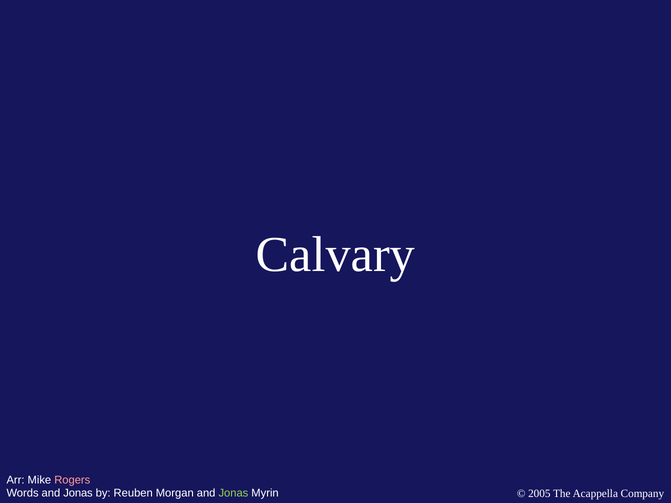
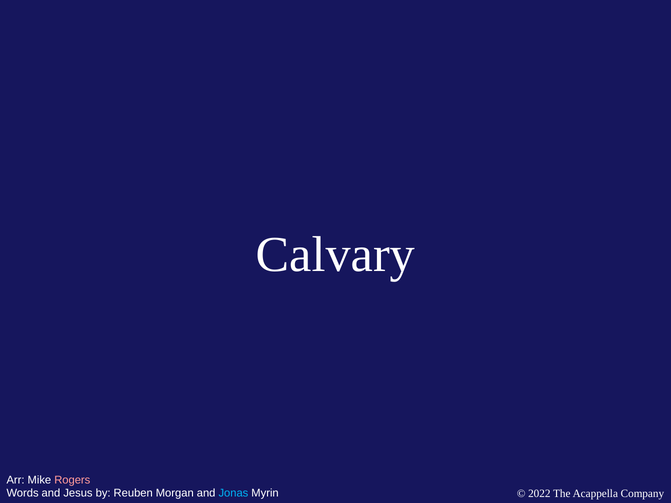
Words and Jonas: Jonas -> Jesus
Jonas at (233, 494) colour: light green -> light blue
2005: 2005 -> 2022
